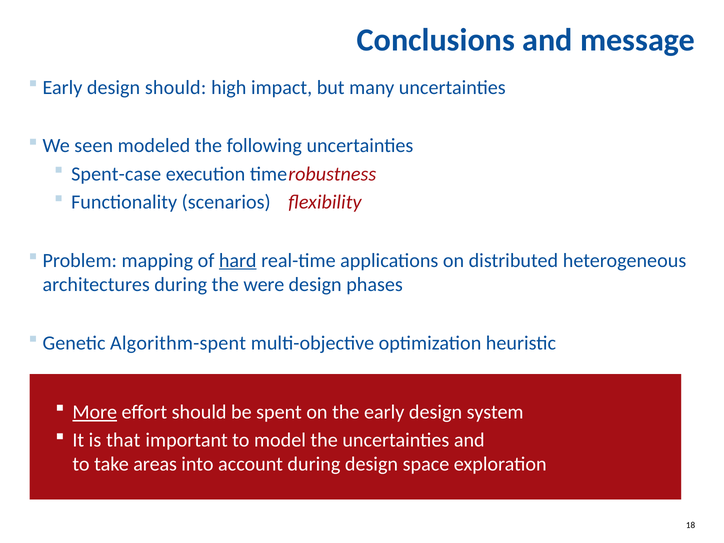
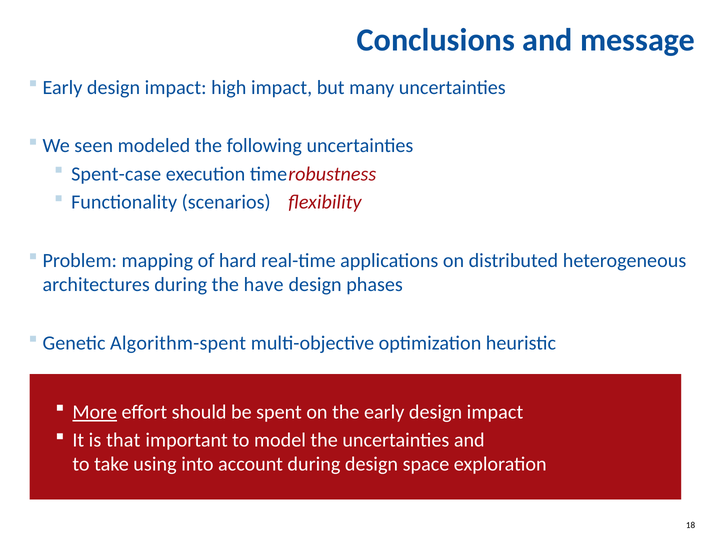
should at (176, 88): should -> impact
hard underline: present -> none
were: were -> have
the early design system: system -> impact
areas: areas -> using
